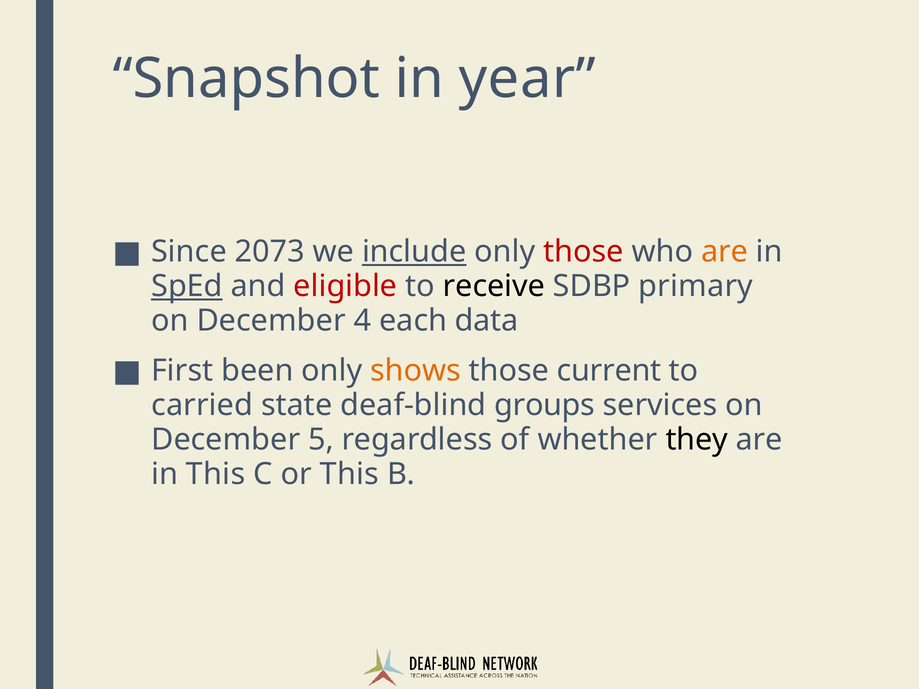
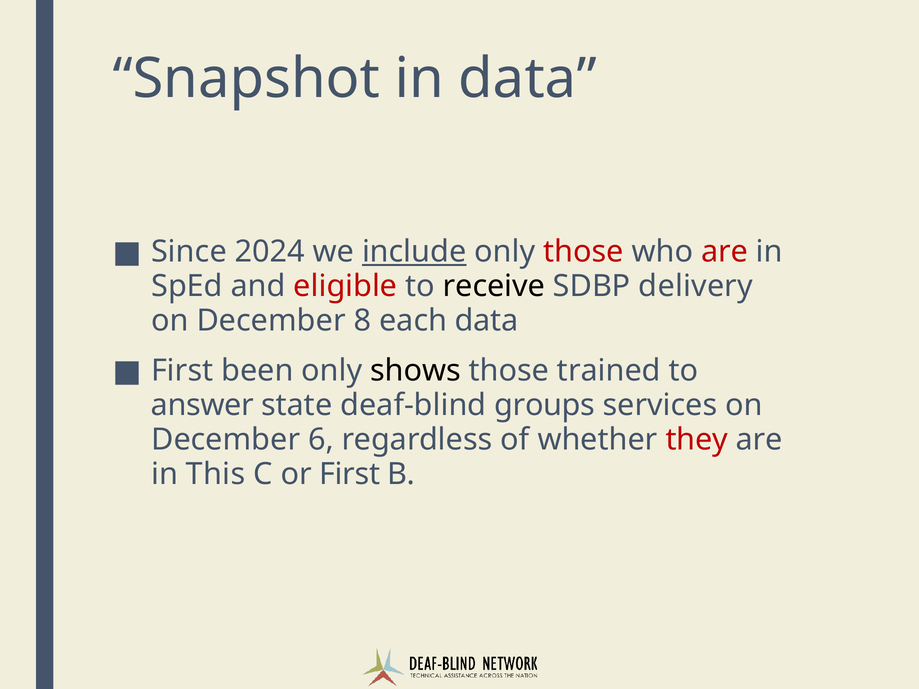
in year: year -> data
2073: 2073 -> 2024
are at (724, 252) colour: orange -> red
SpEd underline: present -> none
primary: primary -> delivery
4: 4 -> 8
shows colour: orange -> black
current: current -> trained
carried: carried -> answer
5: 5 -> 6
they colour: black -> red
or This: This -> First
